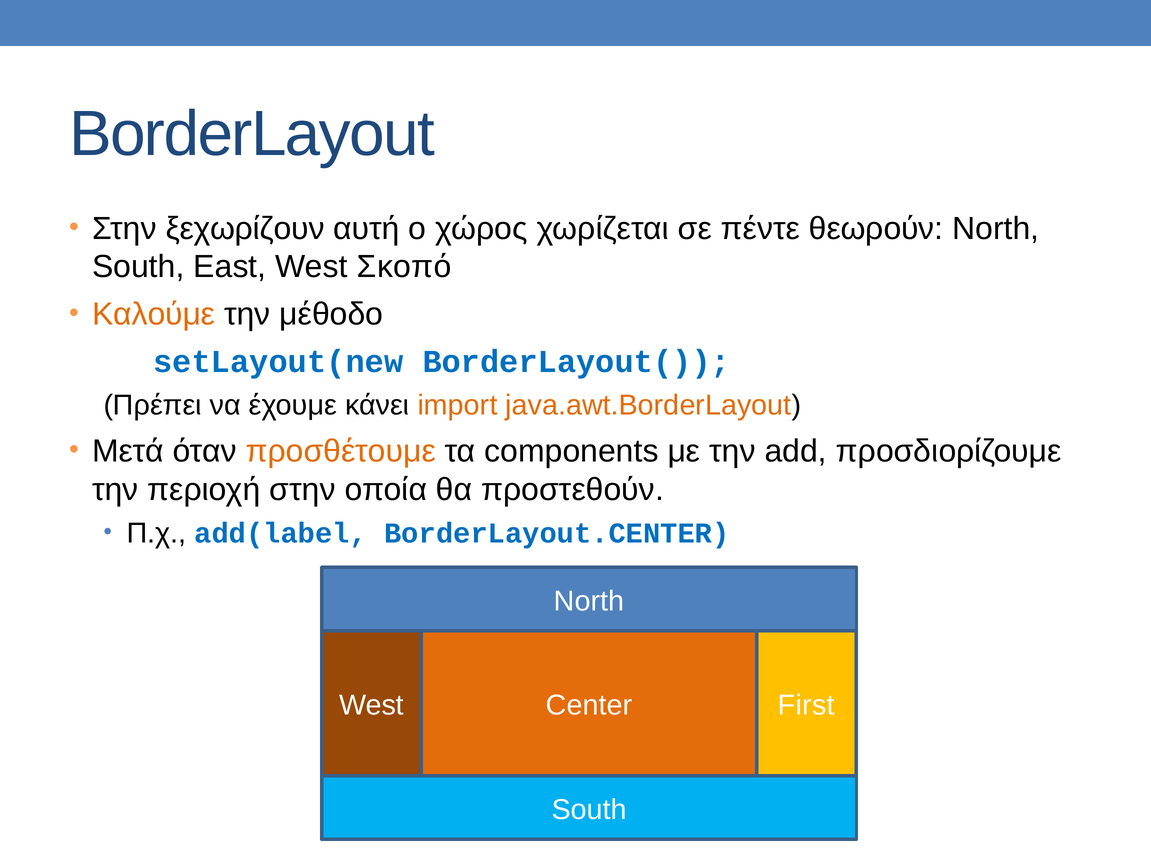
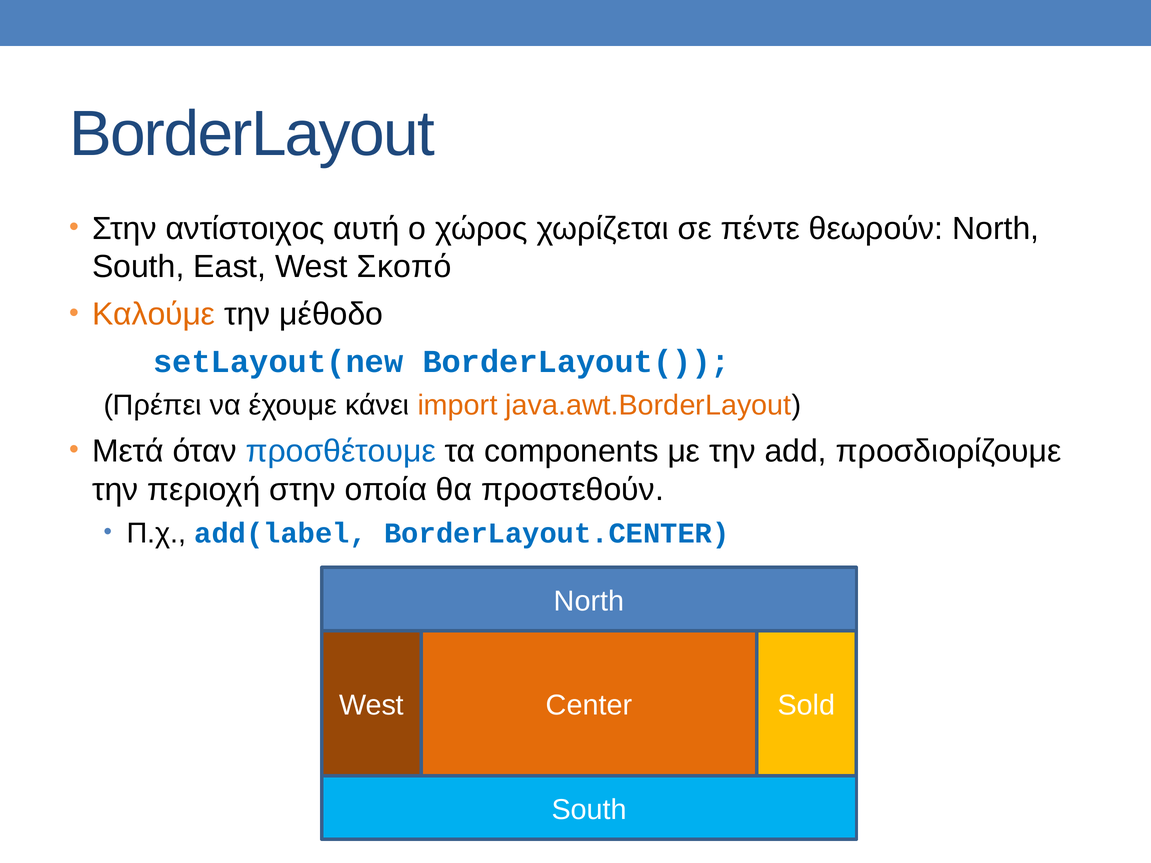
ξεχωρίζουν: ξεχωρίζουν -> αντίστοιχος
προσθέτουμε colour: orange -> blue
First: First -> Sold
